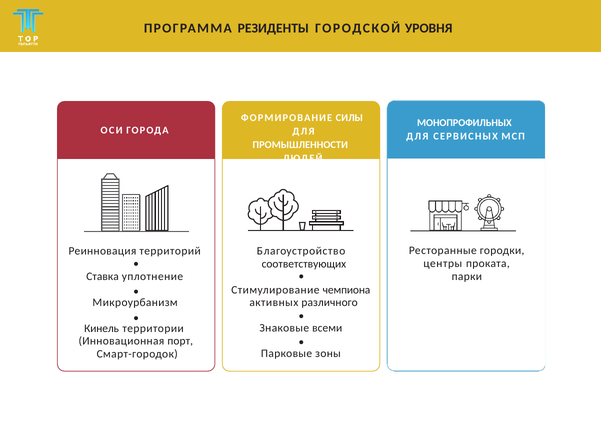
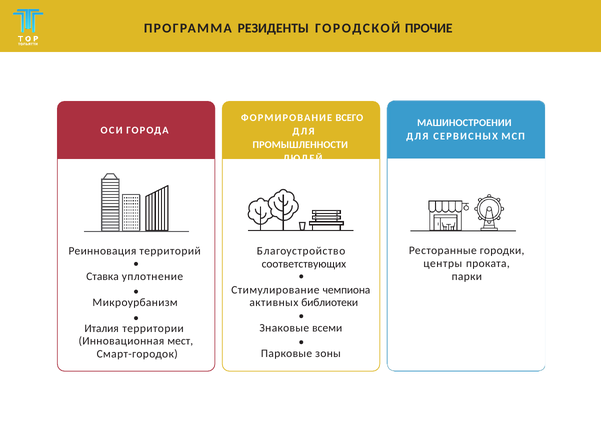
УРОВНЯ: УРОВНЯ -> ПРОЧИЕ
СИЛЫ: СИЛЫ -> ВСЕГО
МОНОПРОФИЛЬНЫХ: МОНОПРОФИЛЬНЫХ -> МАШИНОСТРОЕНИИ
различного: различного -> библиотеки
Кинель: Кинель -> Италия
порт: порт -> мест
